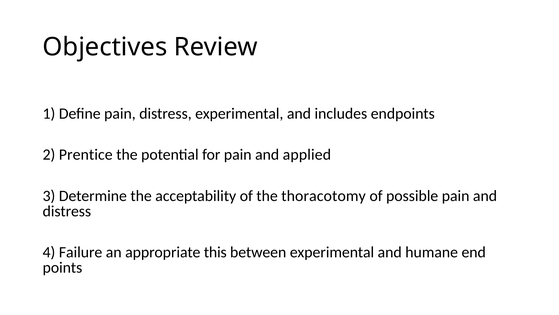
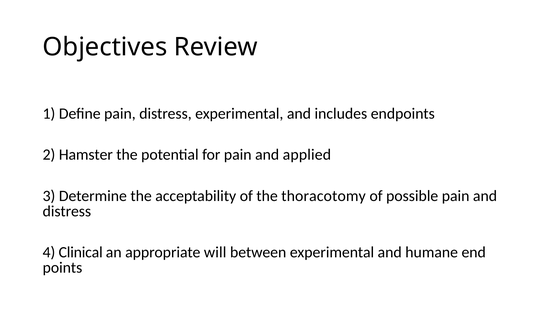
Prentice: Prentice -> Hamster
Failure: Failure -> Clinical
this: this -> will
